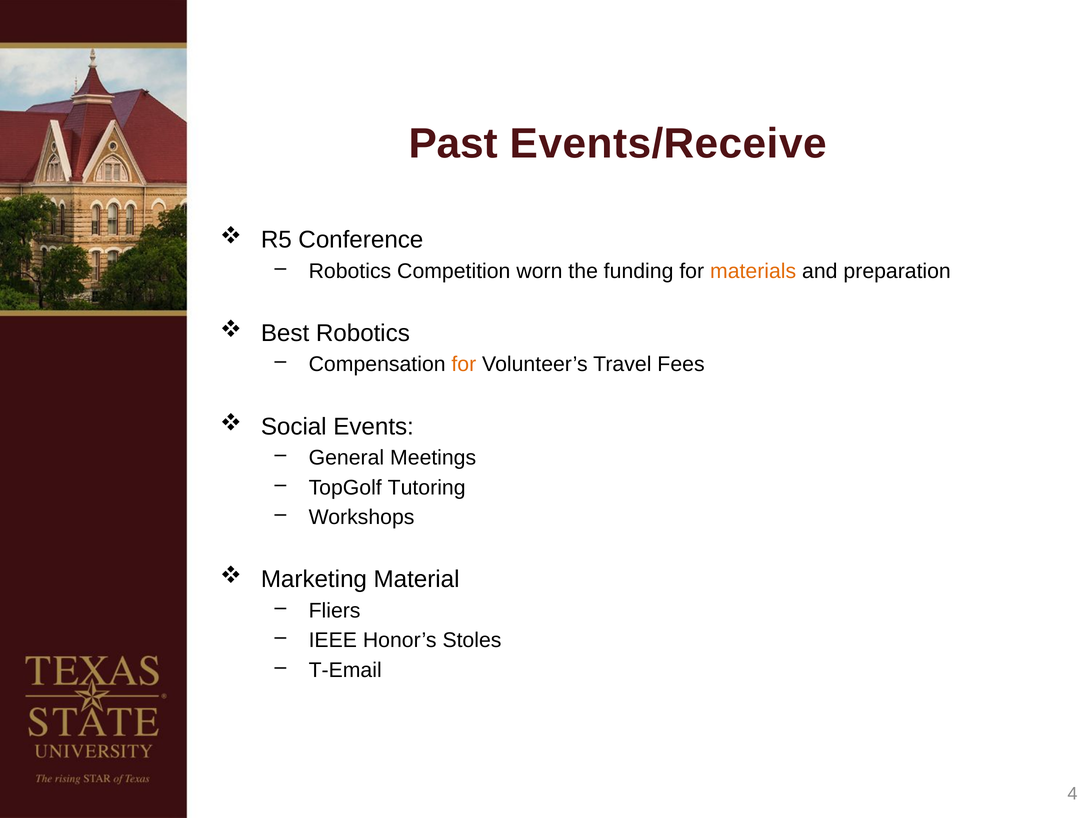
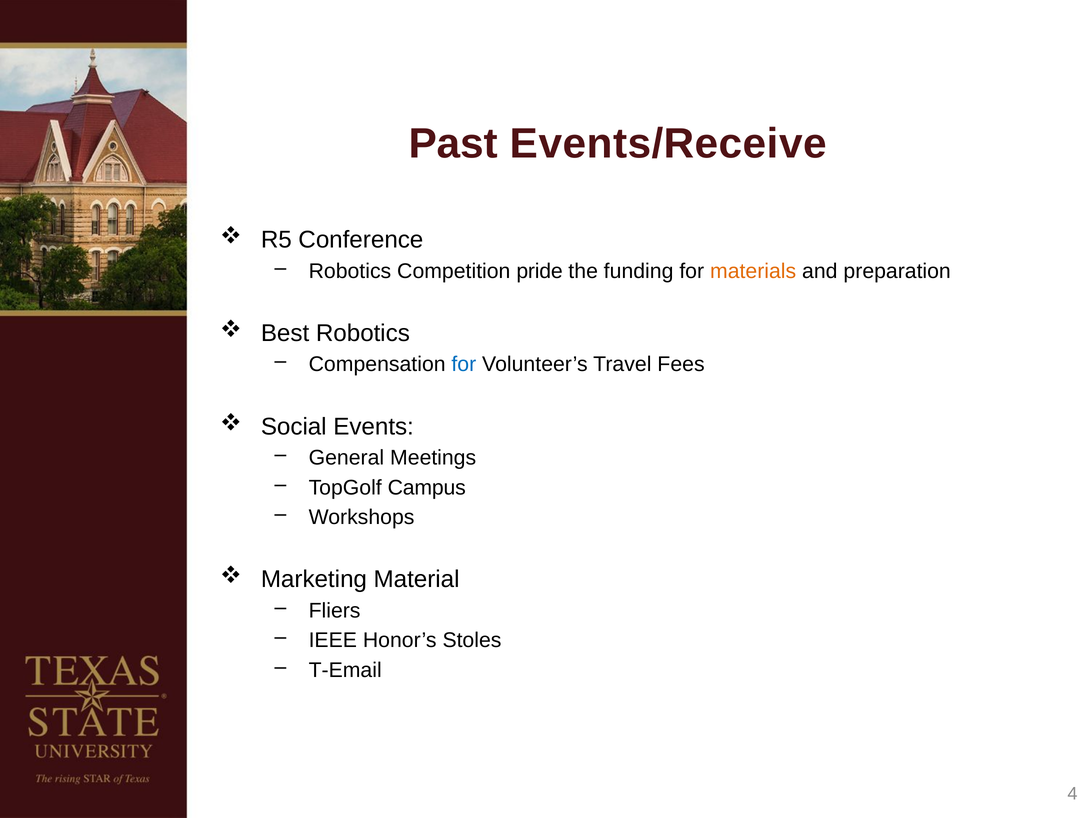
worn: worn -> pride
for at (464, 365) colour: orange -> blue
Tutoring: Tutoring -> Campus
